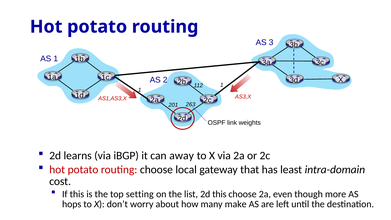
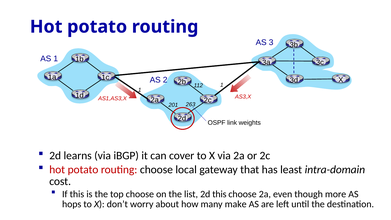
away: away -> cover
top setting: setting -> choose
